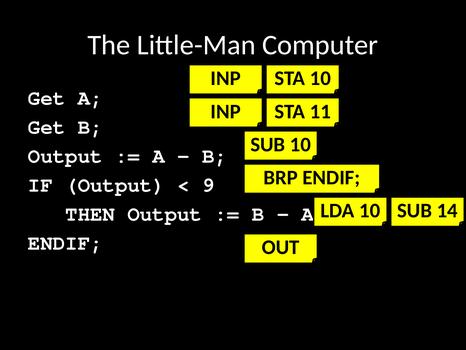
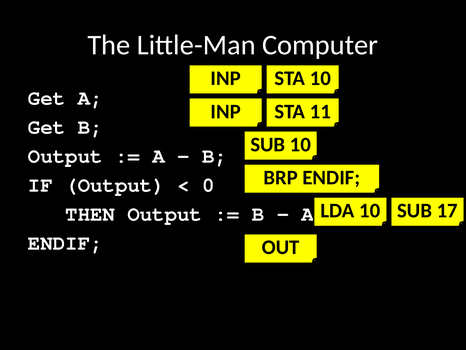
9: 9 -> 0
14: 14 -> 17
